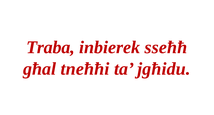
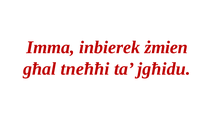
Traba: Traba -> Imma
sseħħ: sseħħ -> żmien
